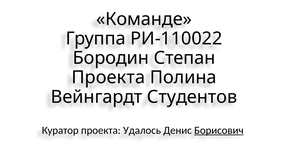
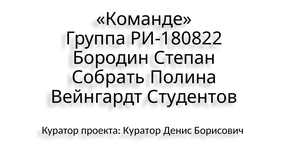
РИ-110022: РИ-110022 -> РИ-180822
Проекта at (108, 77): Проекта -> Собрать
проекта Удалось: Удалось -> Куратор
Борисович underline: present -> none
